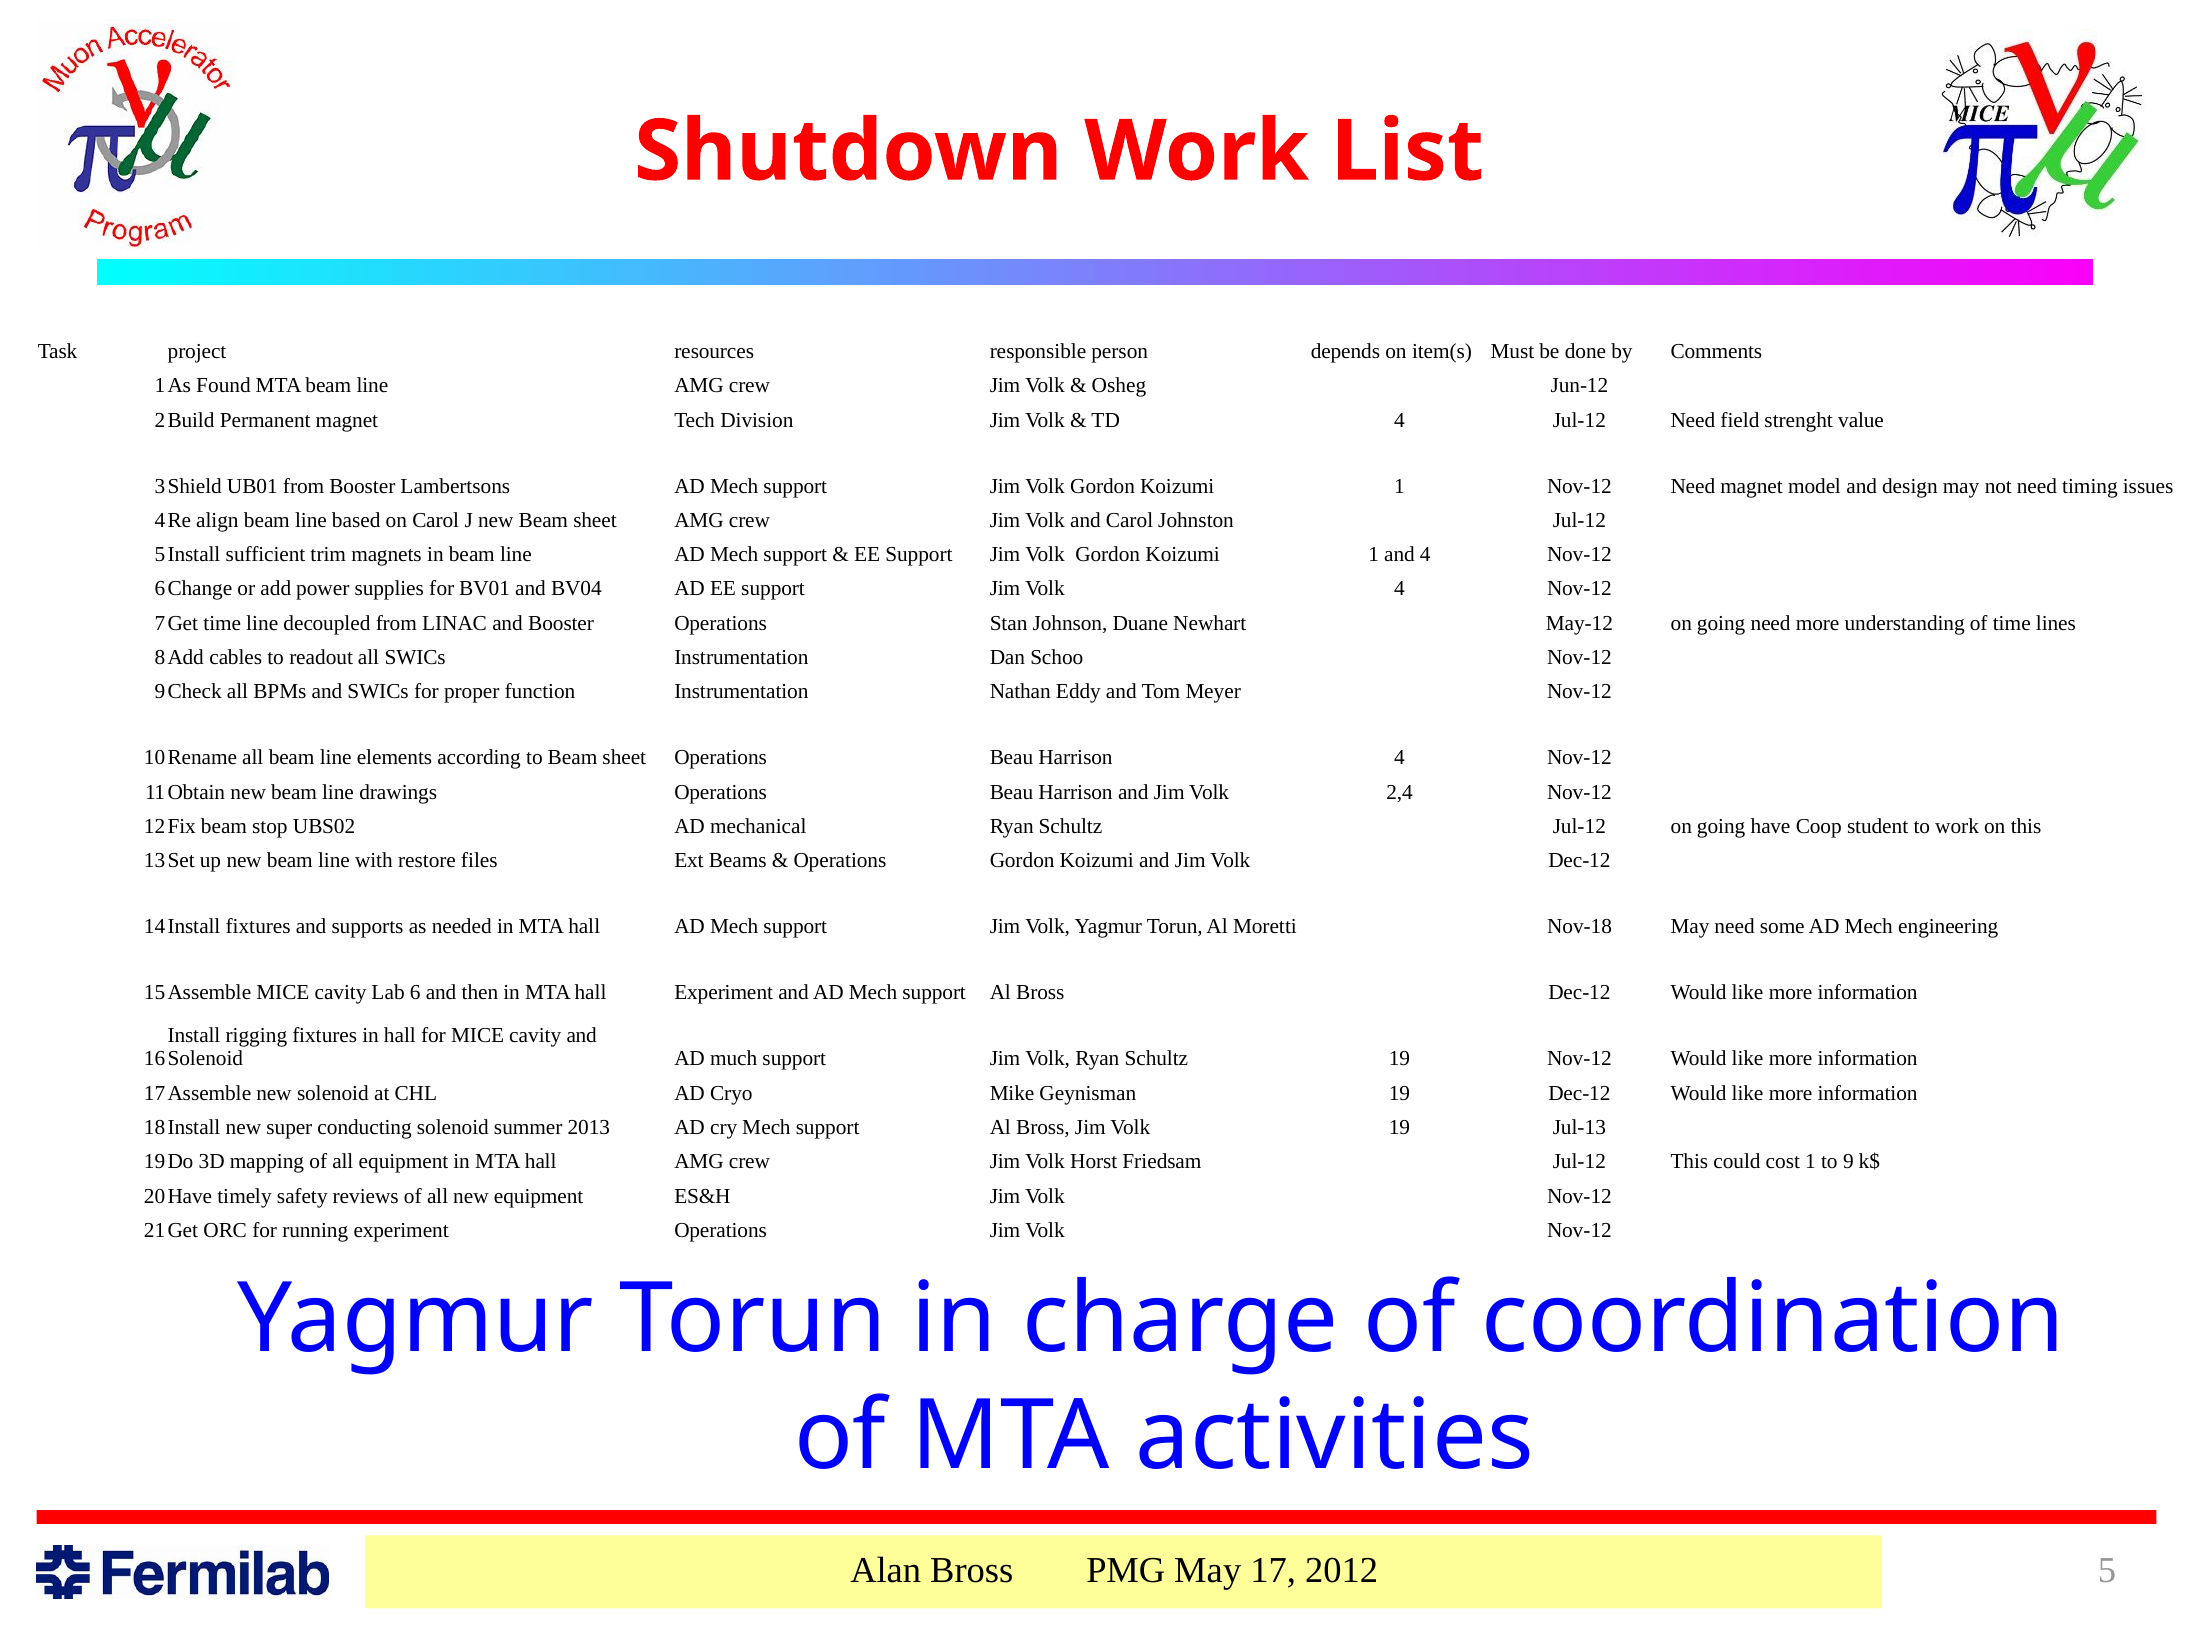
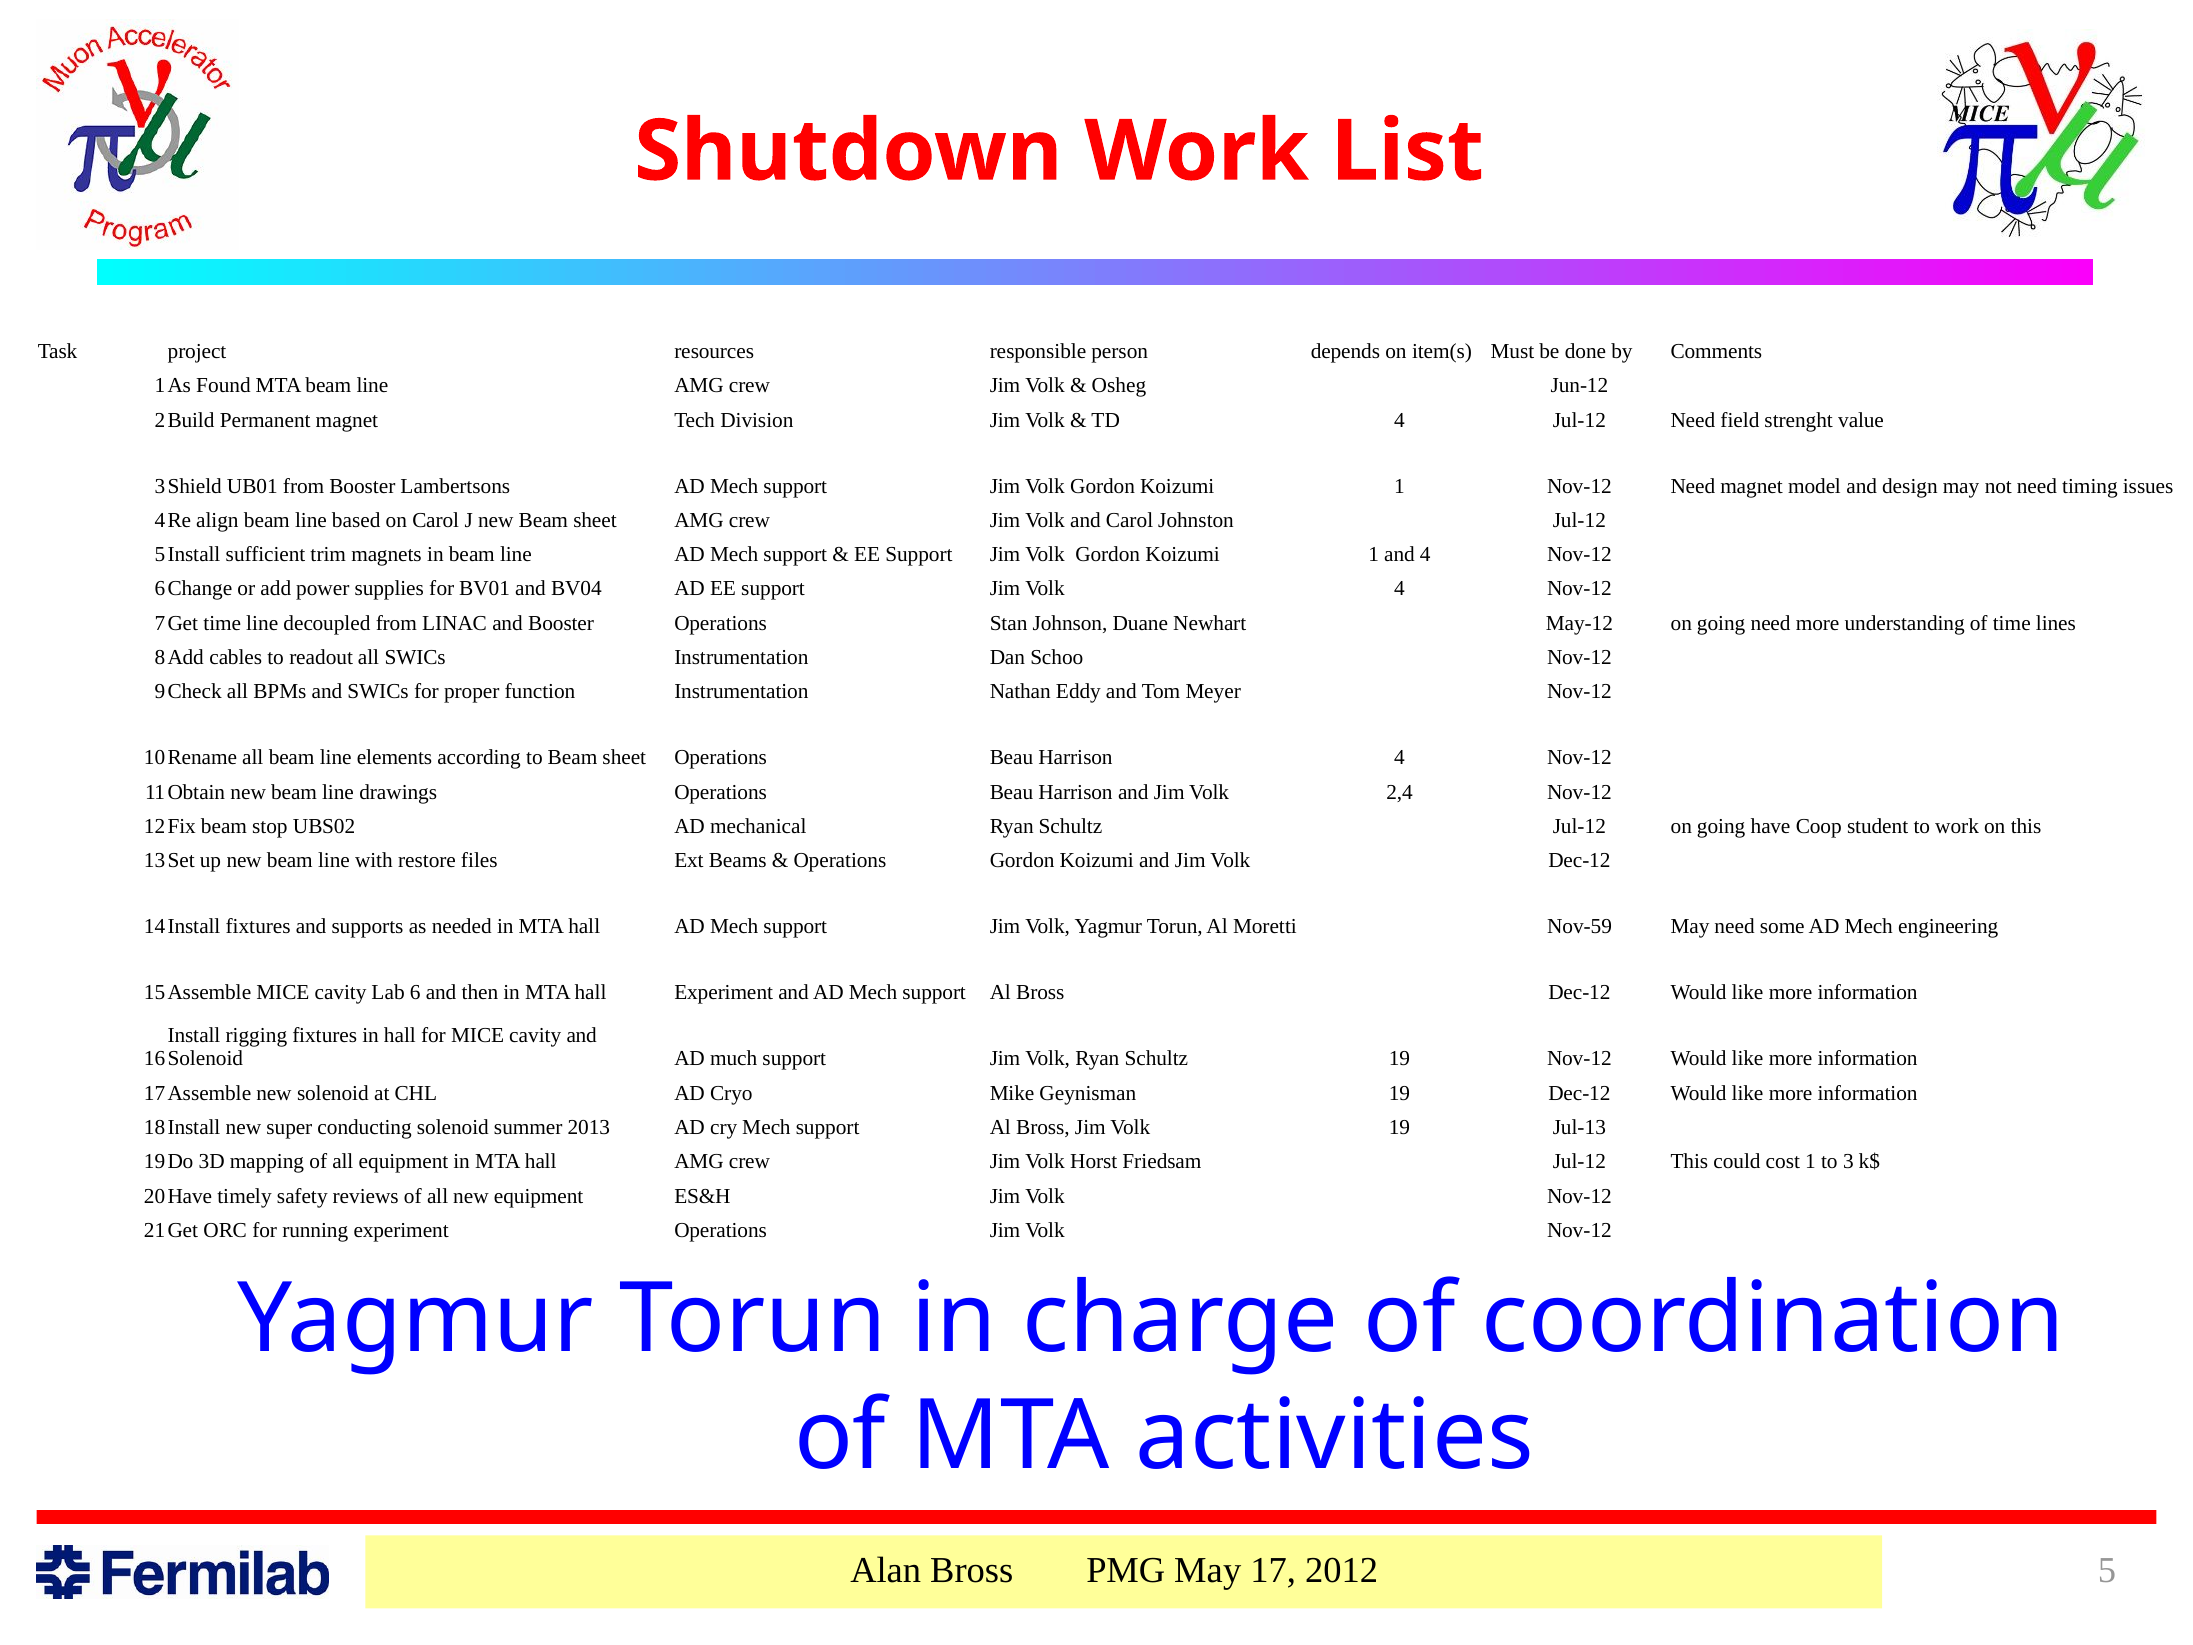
Nov-18: Nov-18 -> Nov-59
9: 9 -> 3
